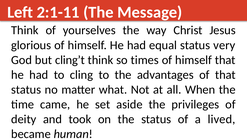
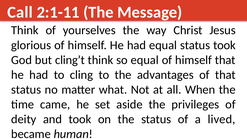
Left: Left -> Call
status very: very -> took
so times: times -> equal
